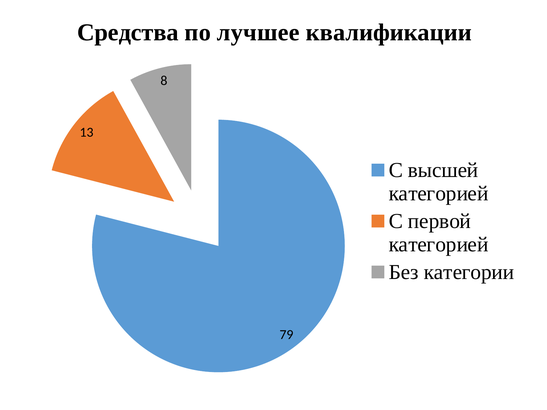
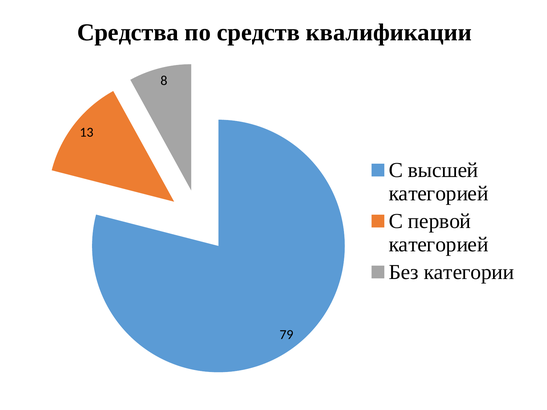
лучшее: лучшее -> средств
